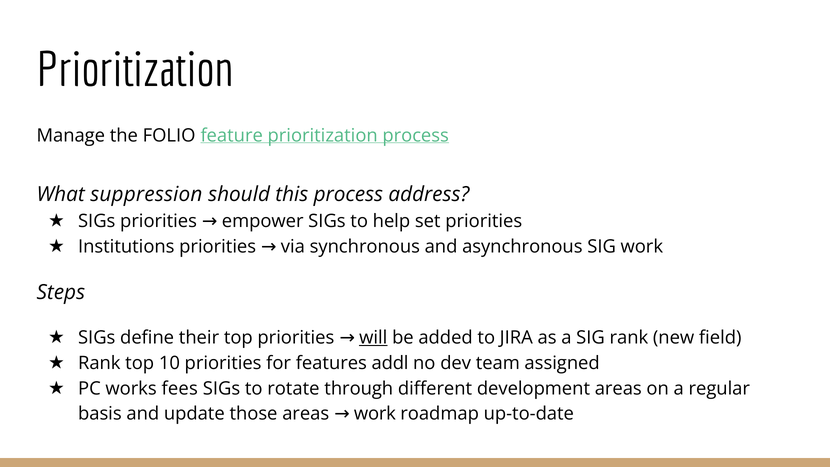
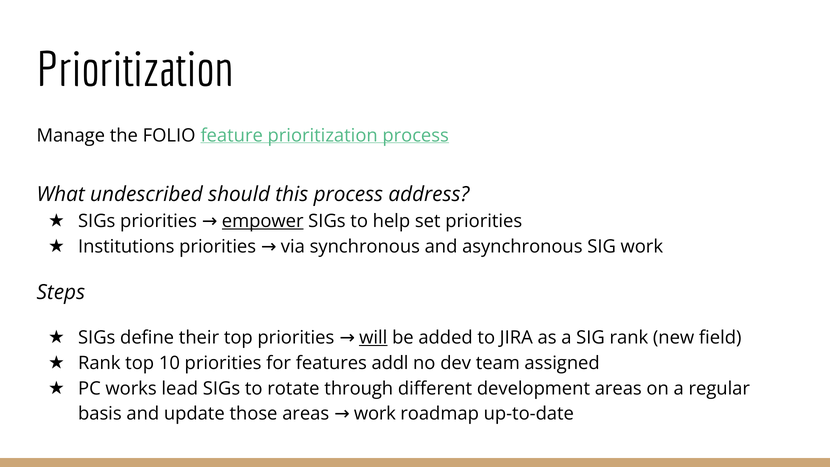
suppression: suppression -> undescribed
empower underline: none -> present
fees: fees -> lead
